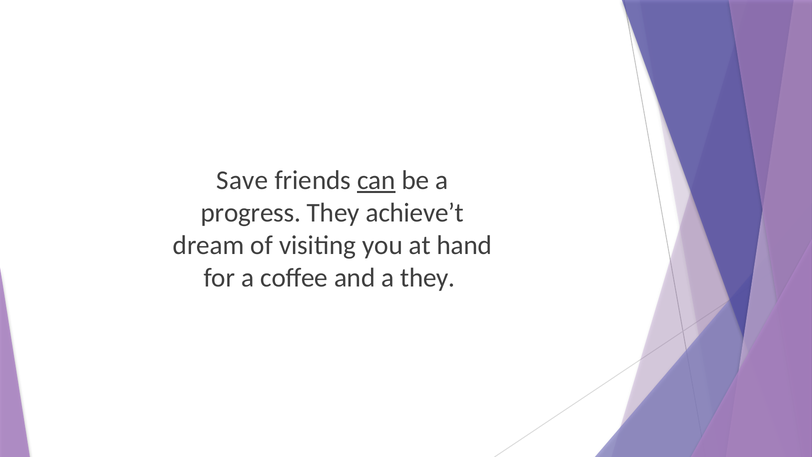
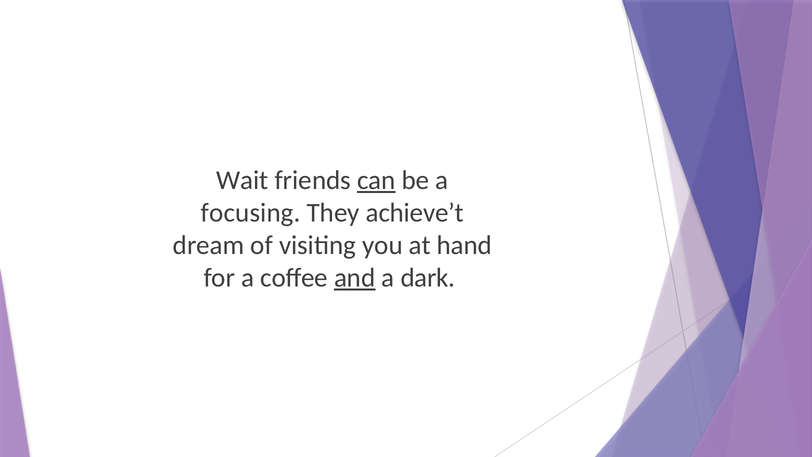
Save: Save -> Wait
progress: progress -> focusing
and underline: none -> present
a they: they -> dark
